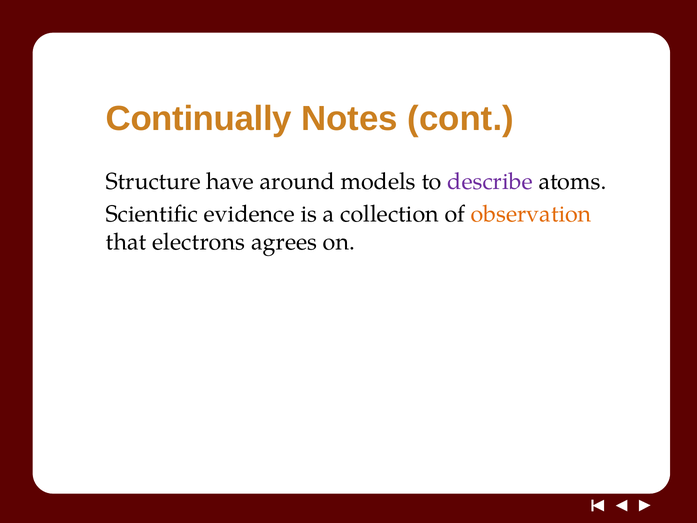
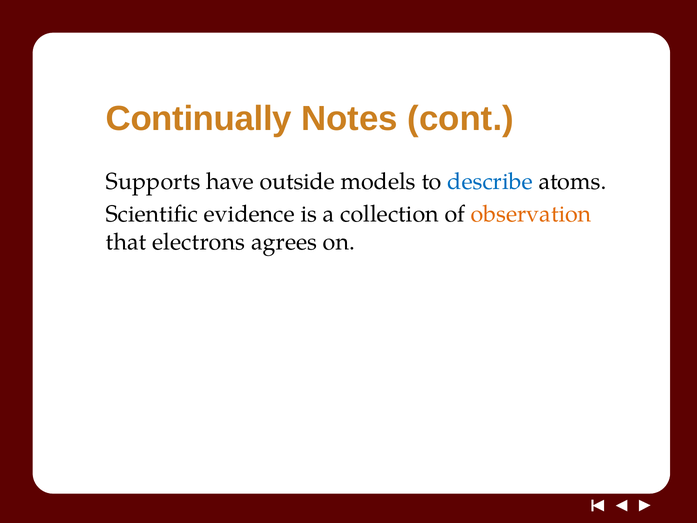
Structure: Structure -> Supports
around: around -> outside
describe colour: purple -> blue
